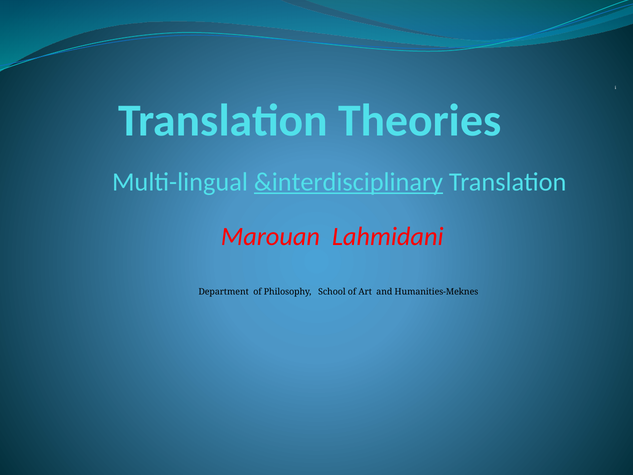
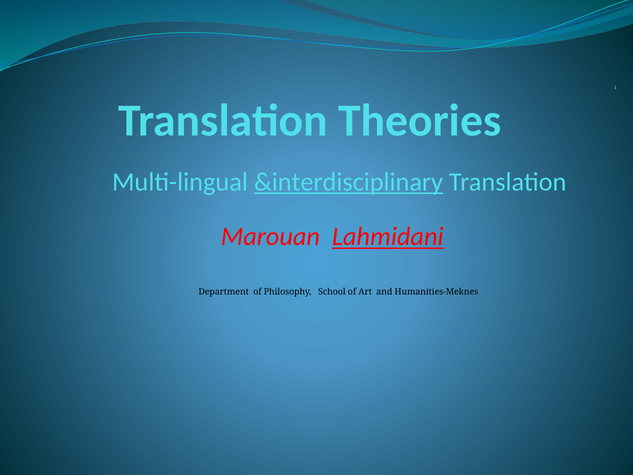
Lahmidani underline: none -> present
